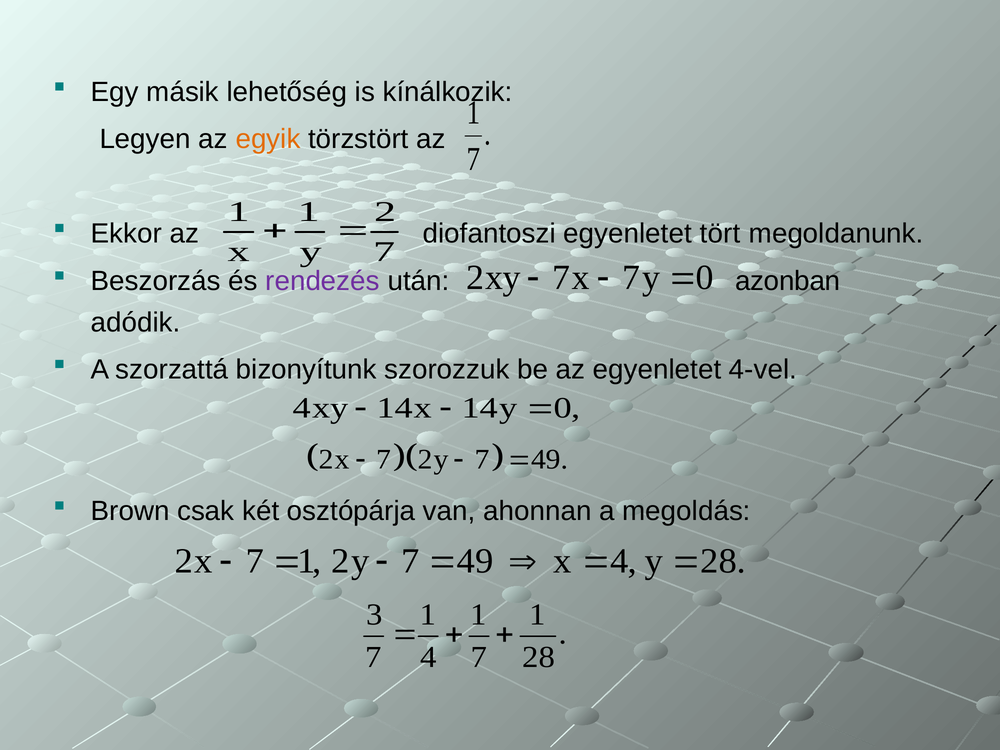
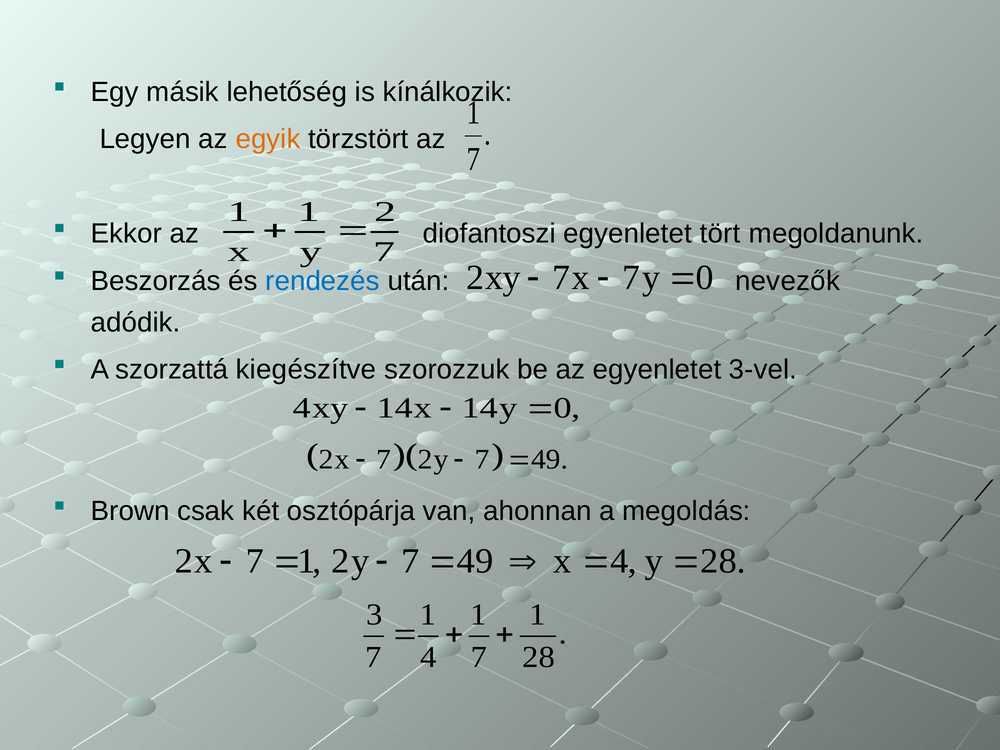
rendezés colour: purple -> blue
azonban: azonban -> nevezők
bizonyítunk: bizonyítunk -> kiegészítve
4-vel: 4-vel -> 3-vel
